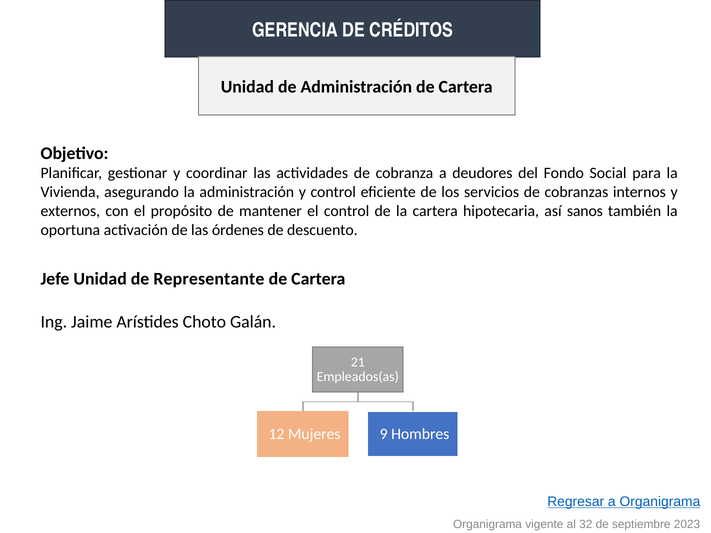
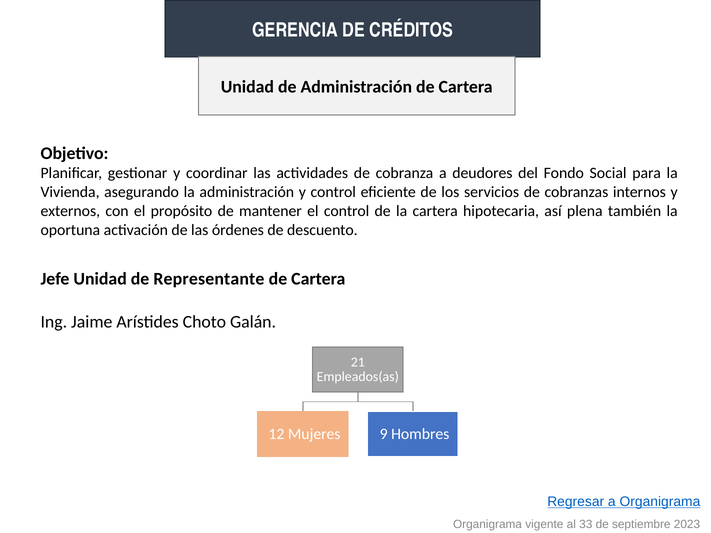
sanos: sanos -> plena
32: 32 -> 33
